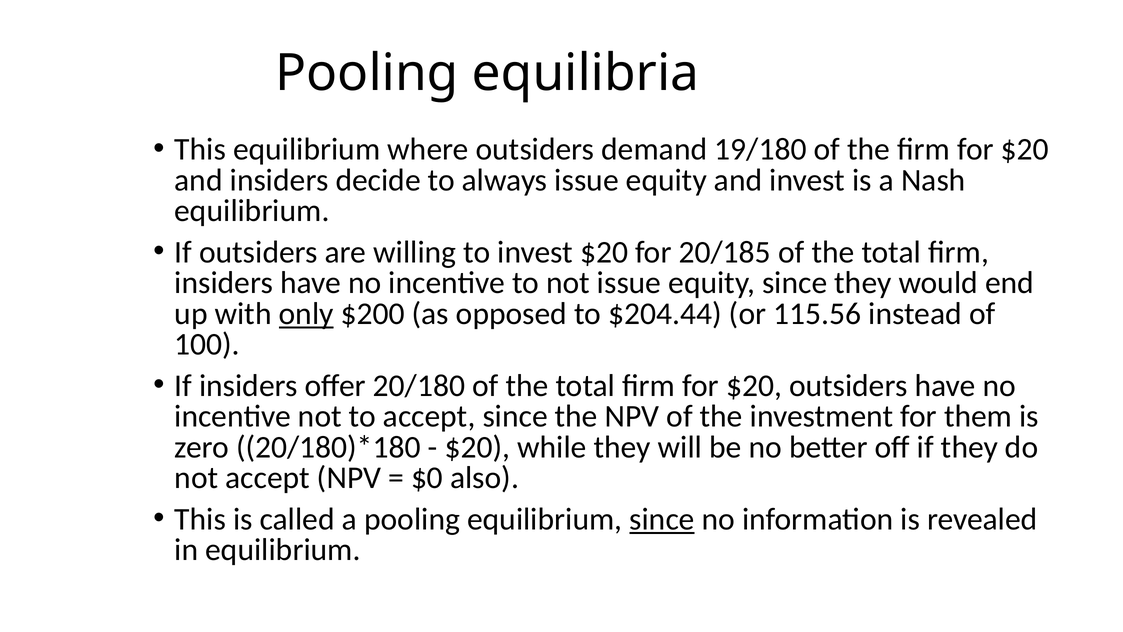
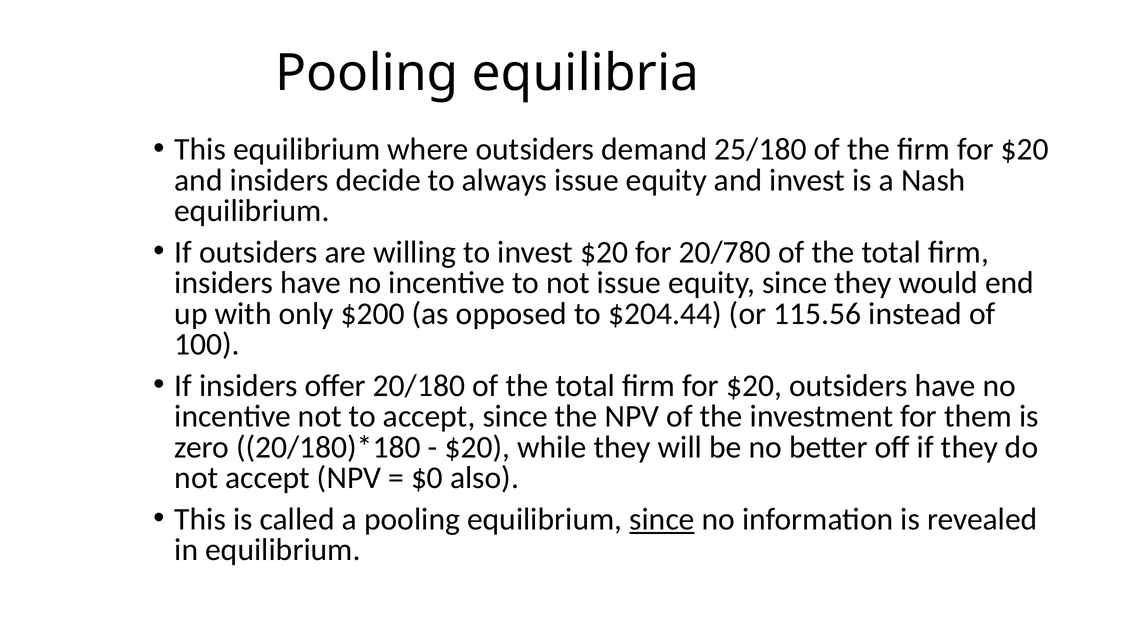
19/180: 19/180 -> 25/180
20/185: 20/185 -> 20/780
only underline: present -> none
